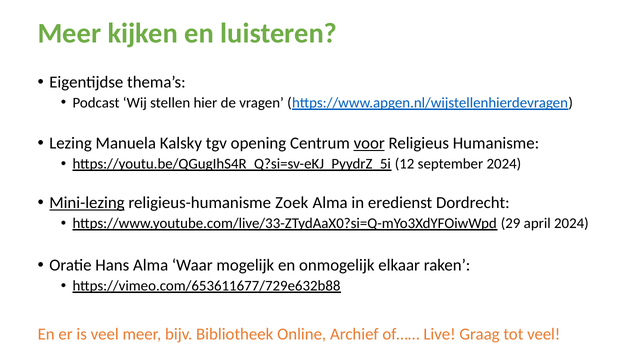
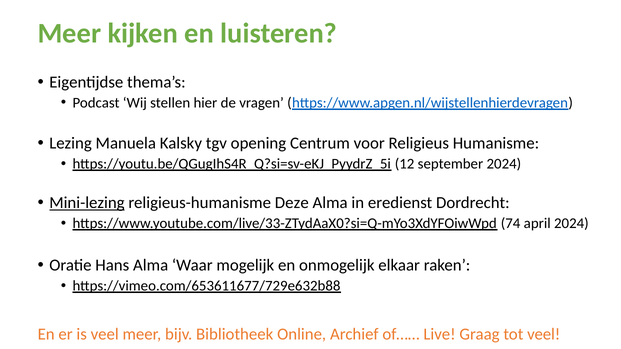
voor underline: present -> none
Zoek: Zoek -> Deze
29: 29 -> 74
